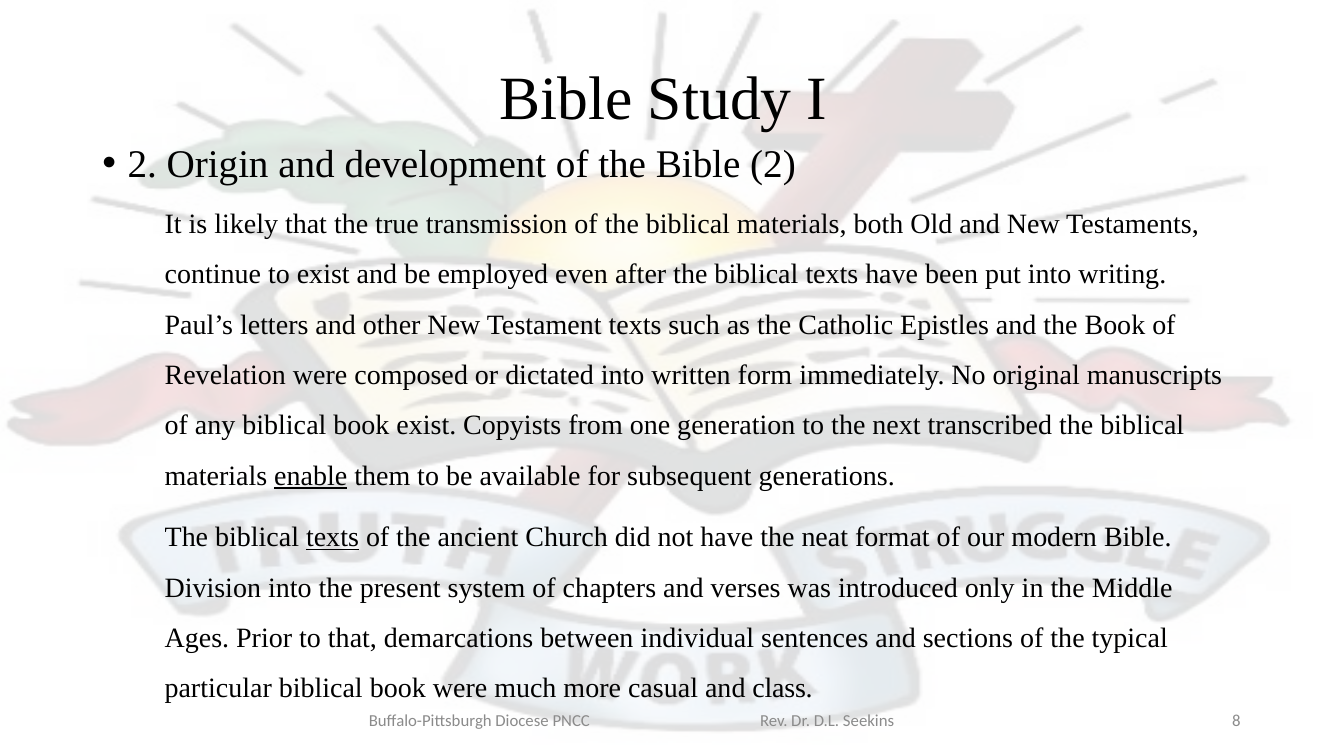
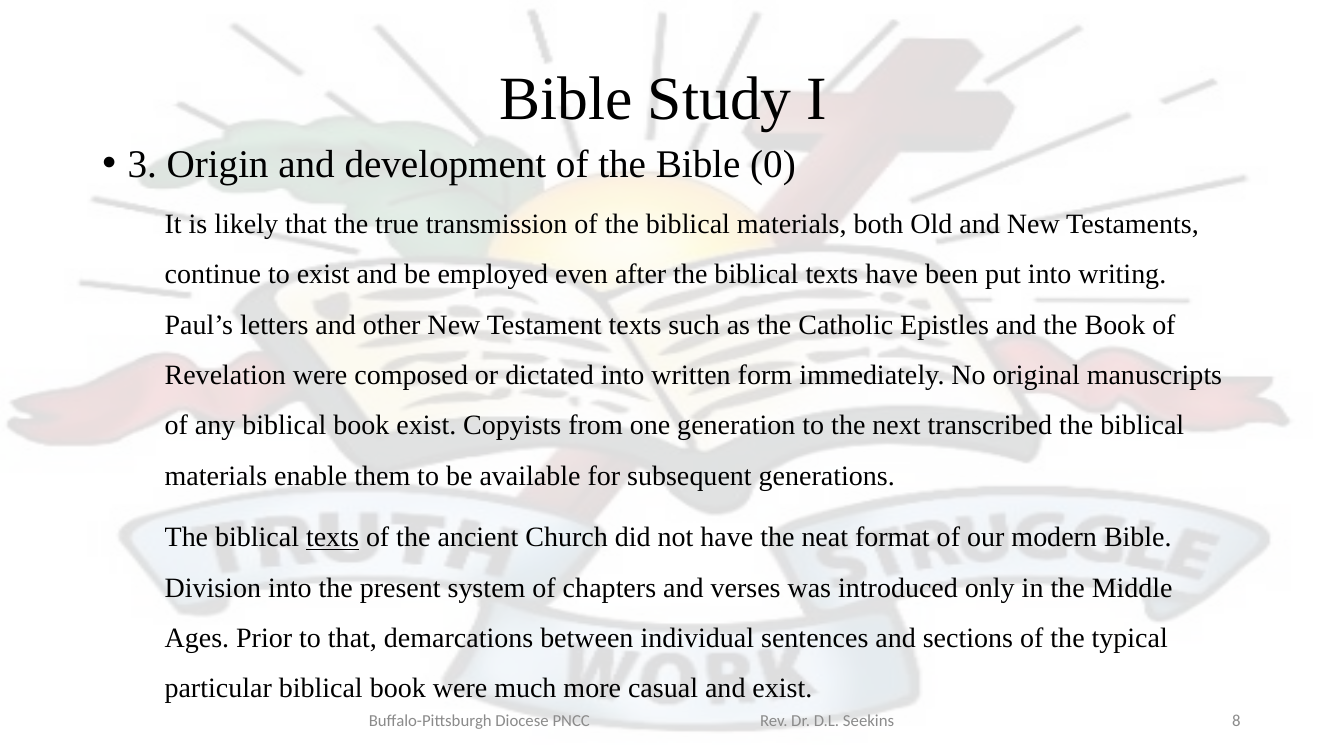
2 at (142, 165): 2 -> 3
Bible 2: 2 -> 0
enable underline: present -> none
and class: class -> exist
